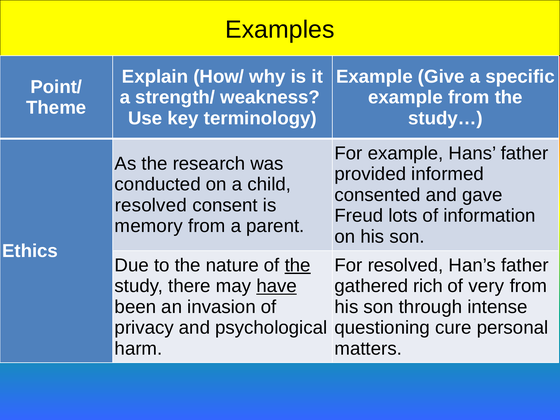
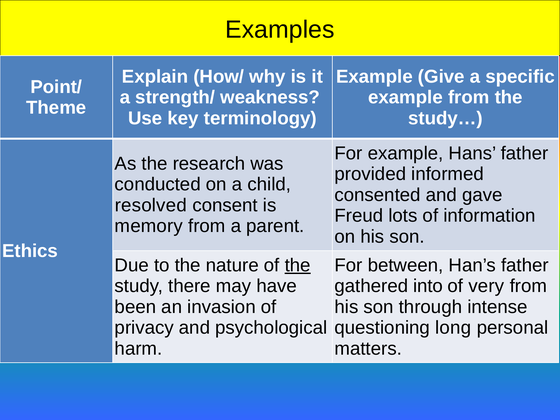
For resolved: resolved -> between
have underline: present -> none
rich: rich -> into
cure: cure -> long
